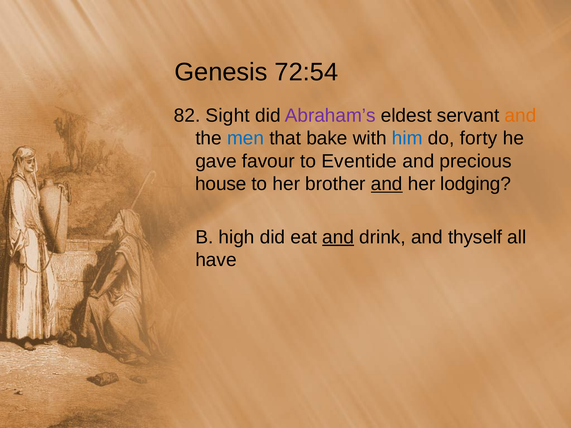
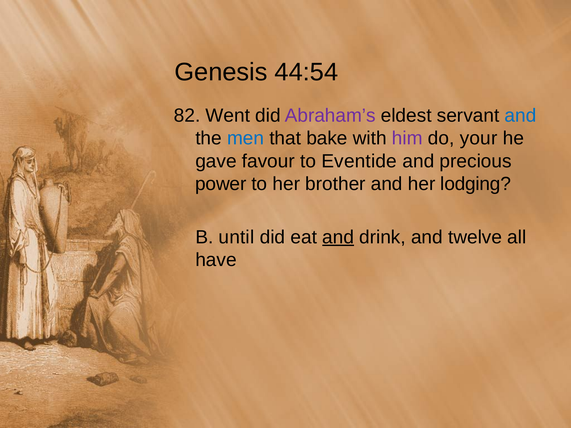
72:54: 72:54 -> 44:54
Sight: Sight -> Went
and at (520, 116) colour: orange -> blue
him colour: blue -> purple
forty: forty -> your
house: house -> power
and at (387, 184) underline: present -> none
high: high -> until
thyself: thyself -> twelve
